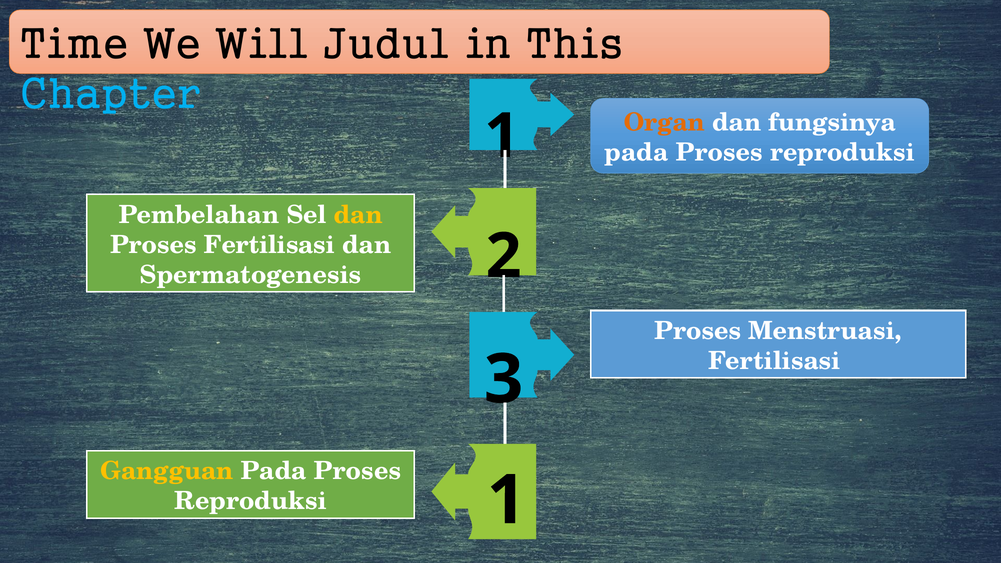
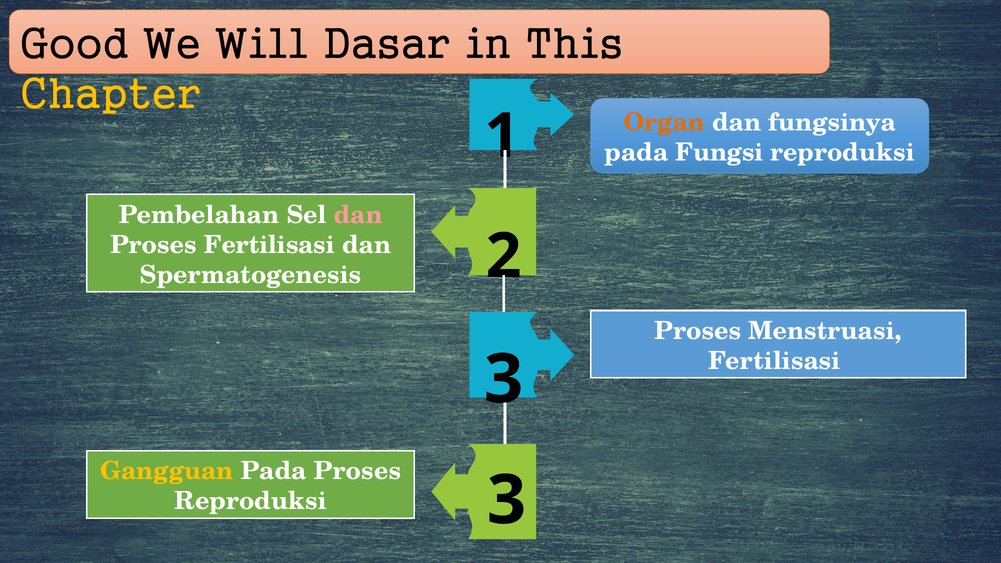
Time: Time -> Good
Judul: Judul -> Dasar
Chapter colour: light blue -> yellow
Proses at (719, 153): Proses -> Fungsi
dan at (358, 215) colour: yellow -> pink
Reproduksi 1: 1 -> 3
